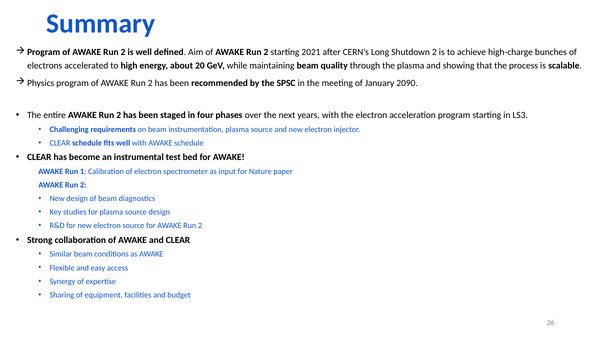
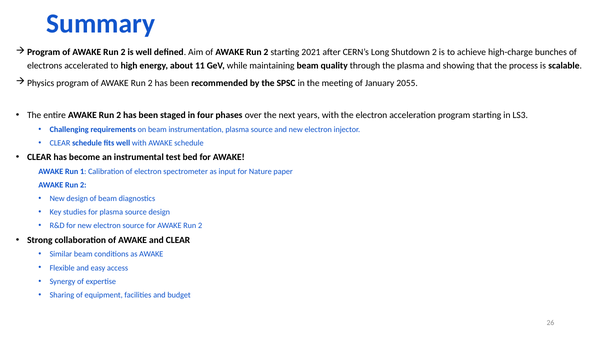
20: 20 -> 11
2090: 2090 -> 2055
